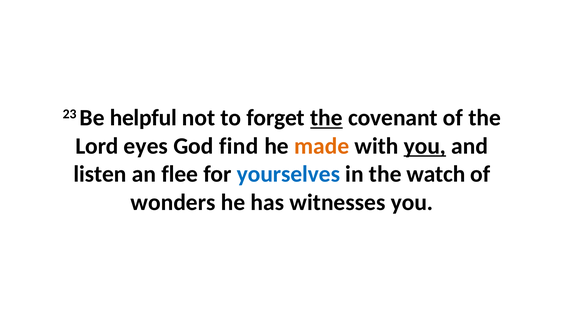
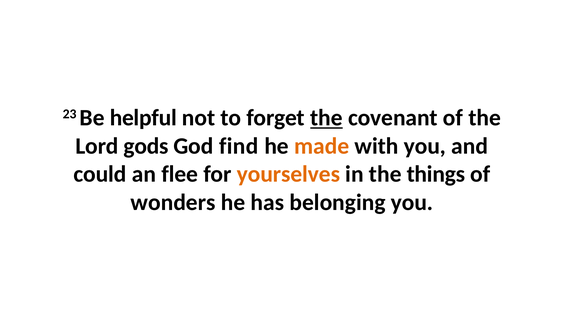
eyes: eyes -> gods
you at (425, 146) underline: present -> none
listen: listen -> could
yourselves colour: blue -> orange
watch: watch -> things
witnesses: witnesses -> belonging
